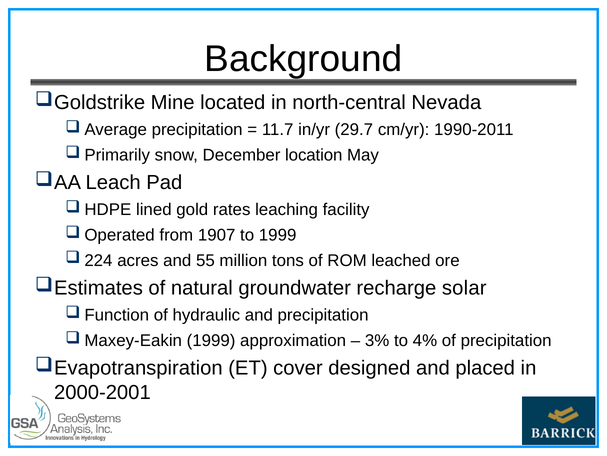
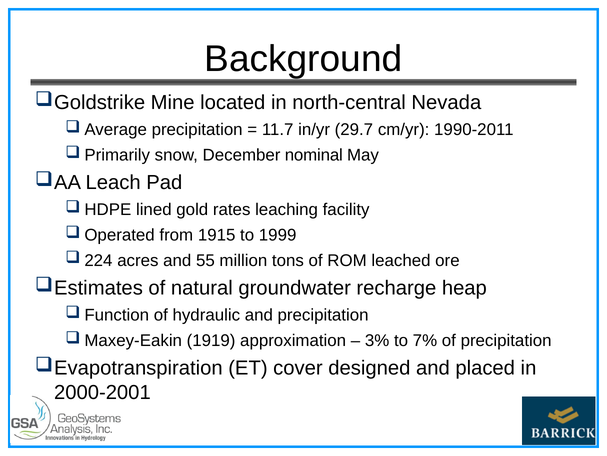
location: location -> nominal
1907: 1907 -> 1915
solar: solar -> heap
1999 at (211, 340): 1999 -> 1919
4%: 4% -> 7%
